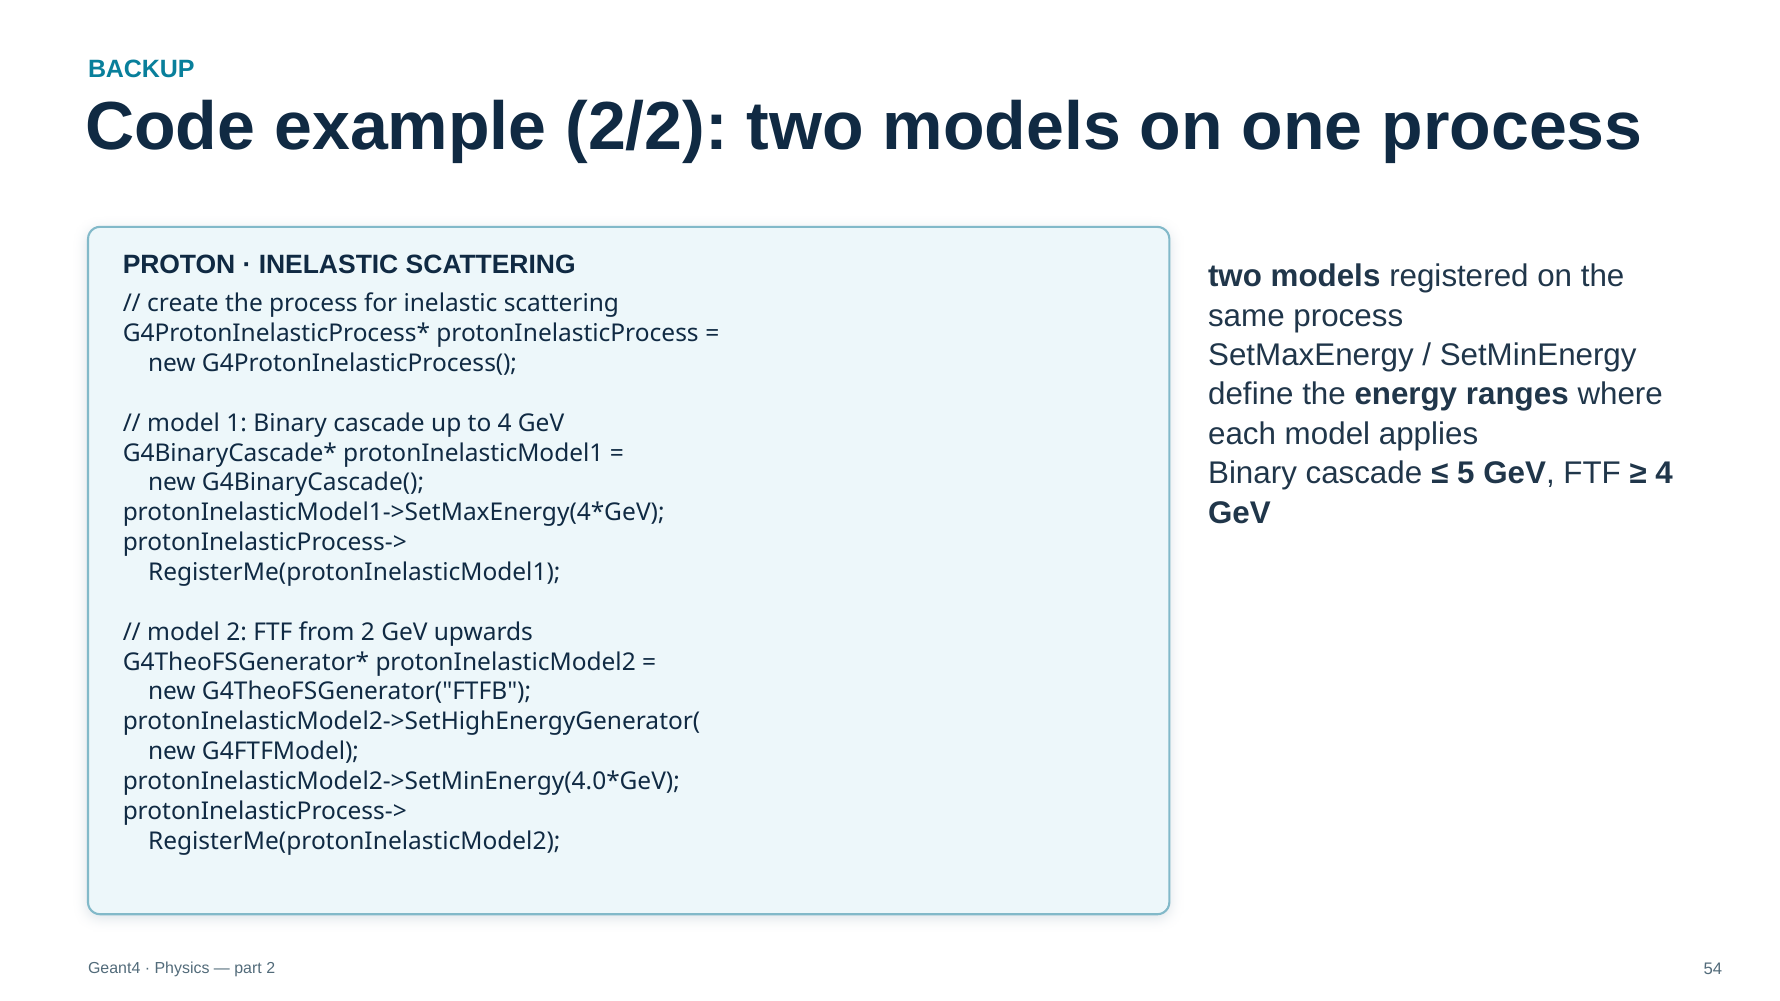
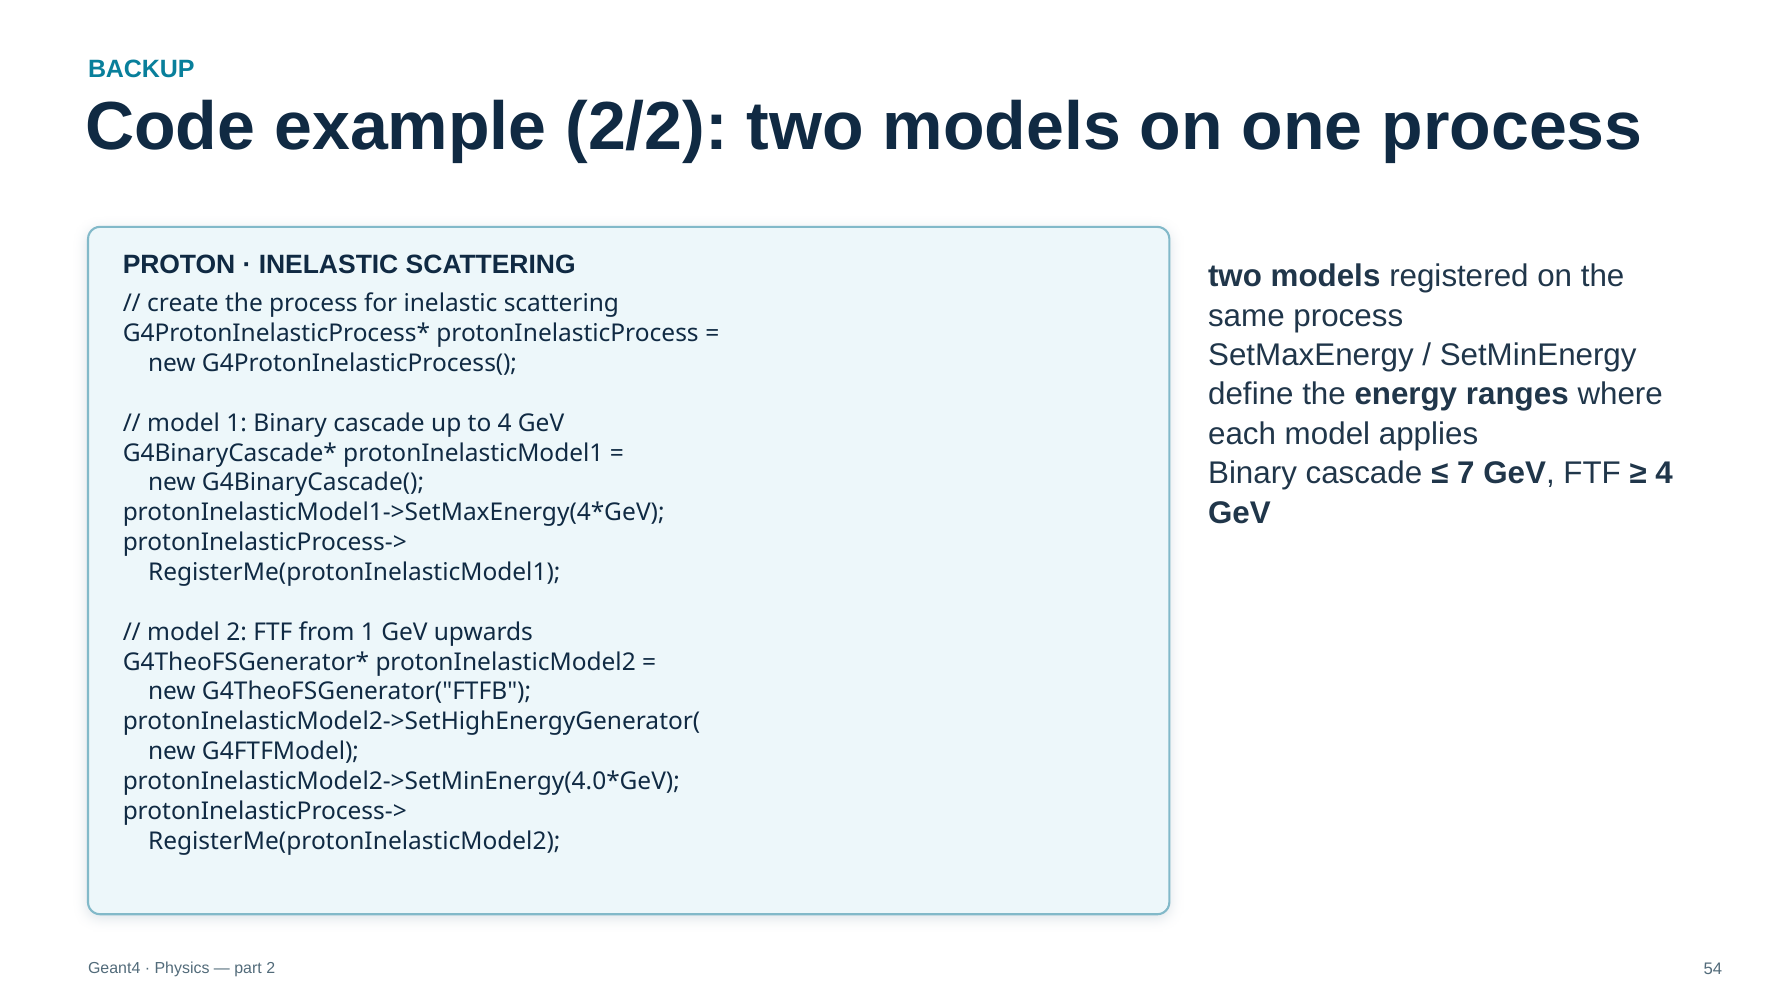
5: 5 -> 7
from 2: 2 -> 1
